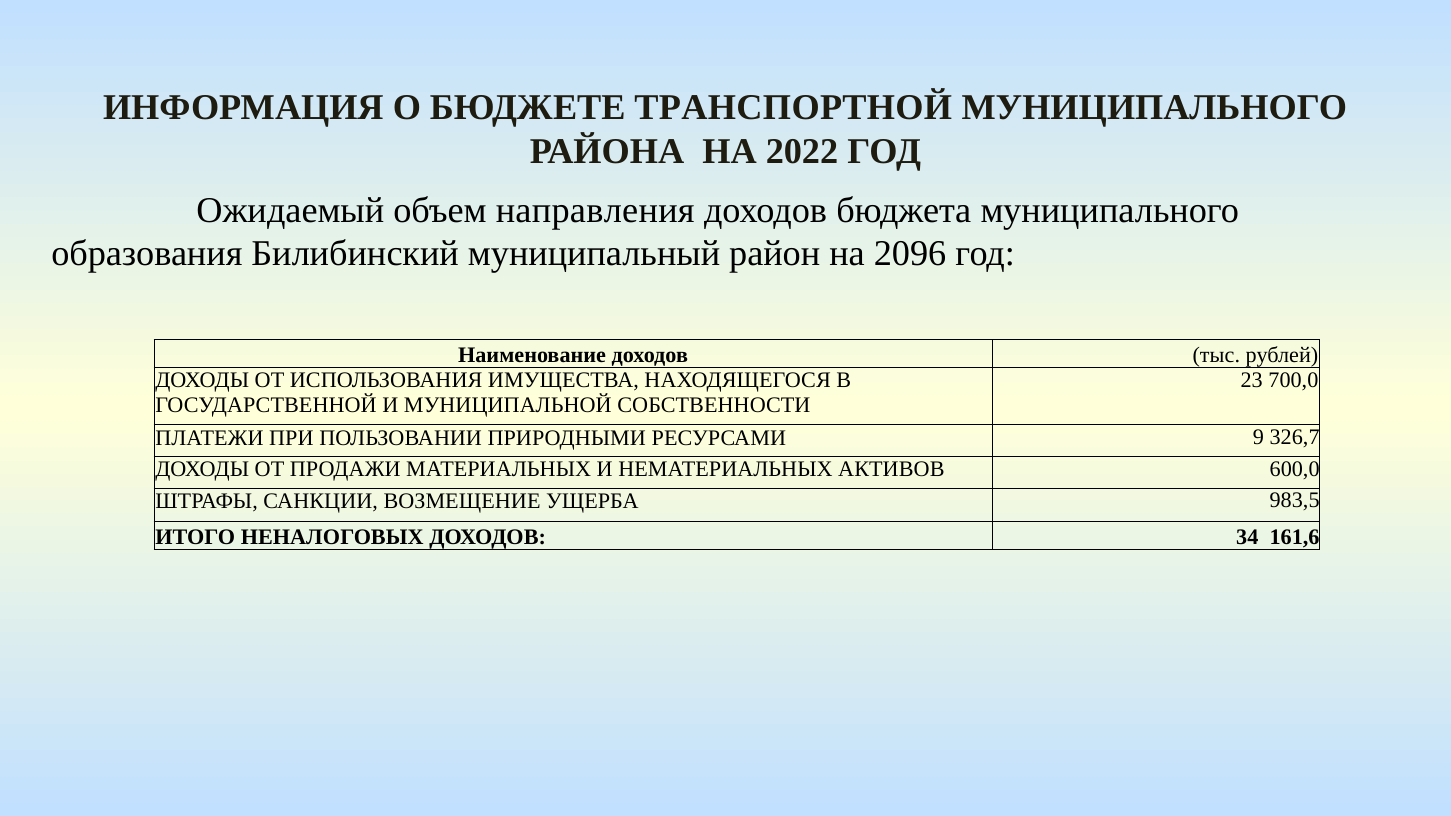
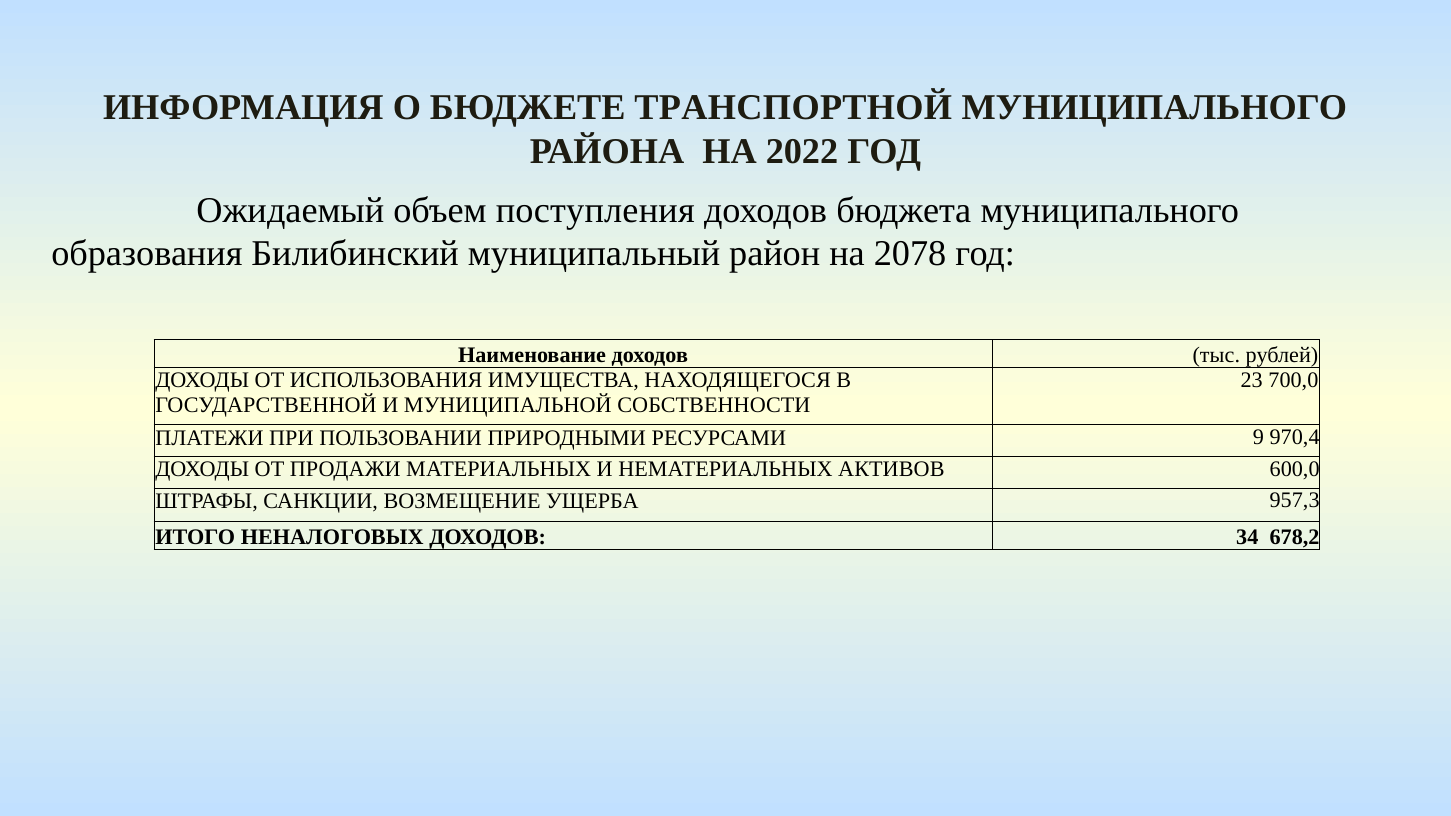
направления: направления -> поступления
2096: 2096 -> 2078
326,7: 326,7 -> 970,4
983,5: 983,5 -> 957,3
161,6: 161,6 -> 678,2
